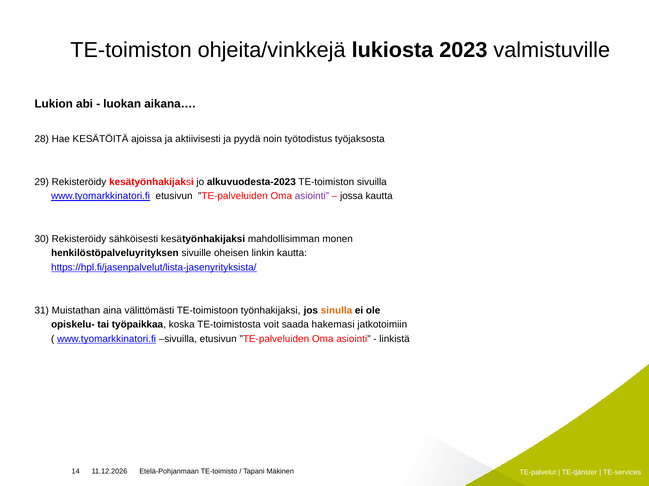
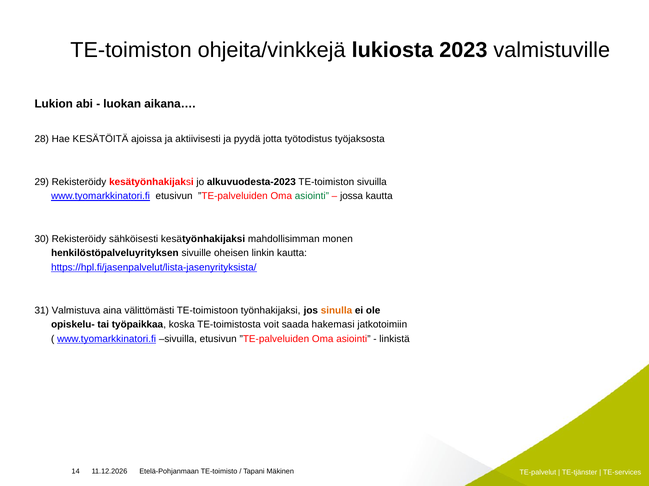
noin: noin -> jotta
asiointi at (312, 196) colour: purple -> green
Muistathan: Muistathan -> Valmistuva
